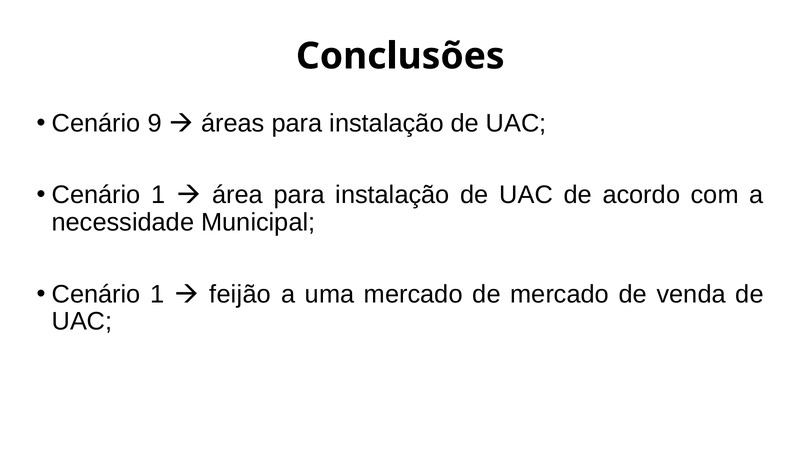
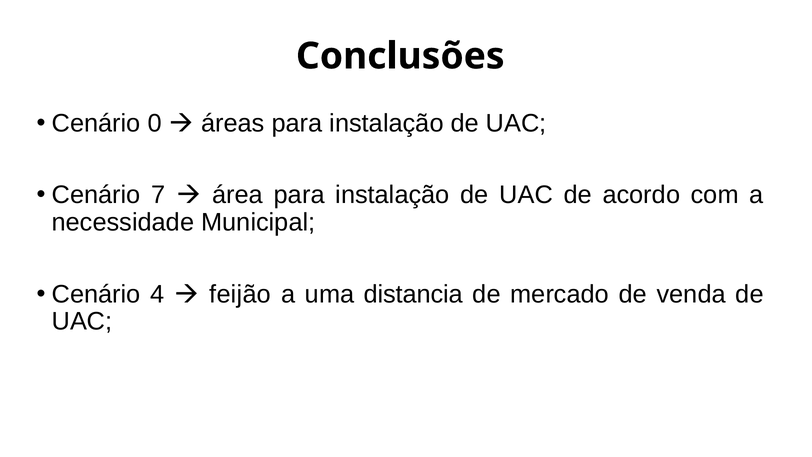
9: 9 -> 0
1 at (158, 195): 1 -> 7
1 at (157, 294): 1 -> 4
uma mercado: mercado -> distancia
